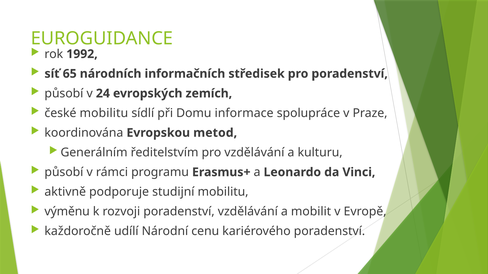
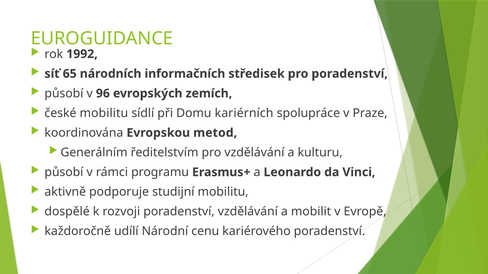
24: 24 -> 96
informace: informace -> kariérních
výměnu: výměnu -> dospělé
